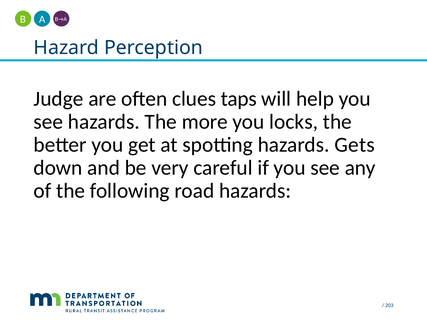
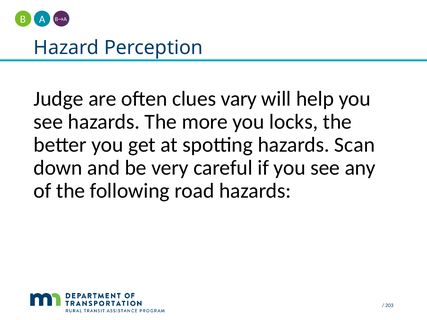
taps: taps -> vary
Gets: Gets -> Scan
